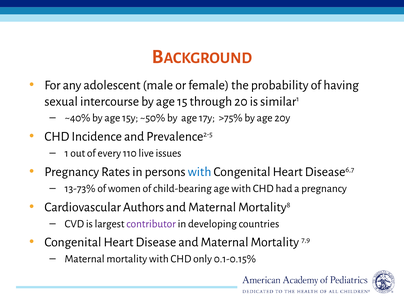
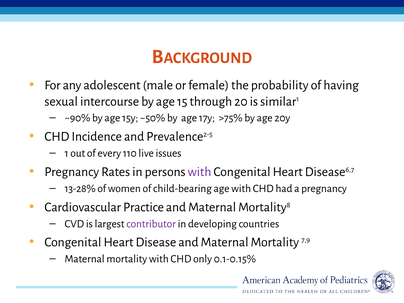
~40%: ~40% -> ~90%
with at (200, 172) colour: blue -> purple
13-73%: 13-73% -> 13-28%
Authors: Authors -> Practice
